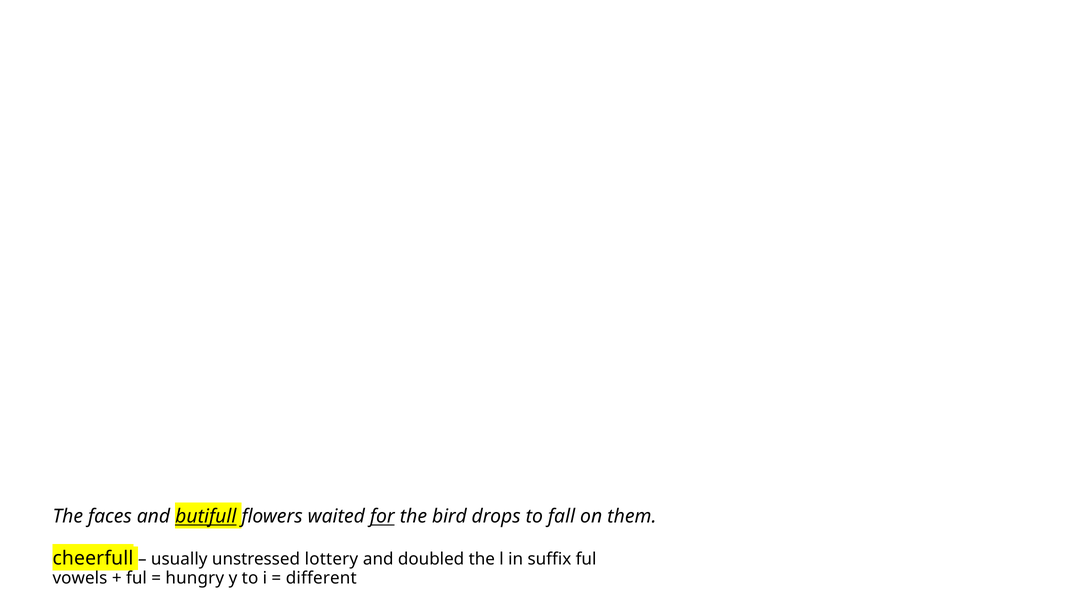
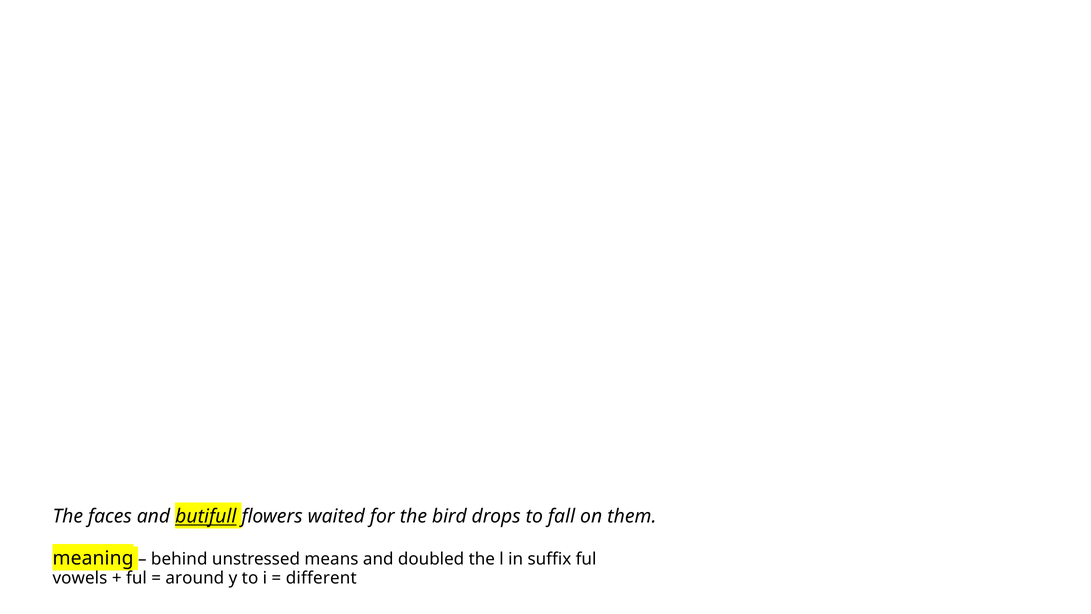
for underline: present -> none
cheerfull: cheerfull -> meaning
usually: usually -> behind
lottery: lottery -> means
hungry: hungry -> around
